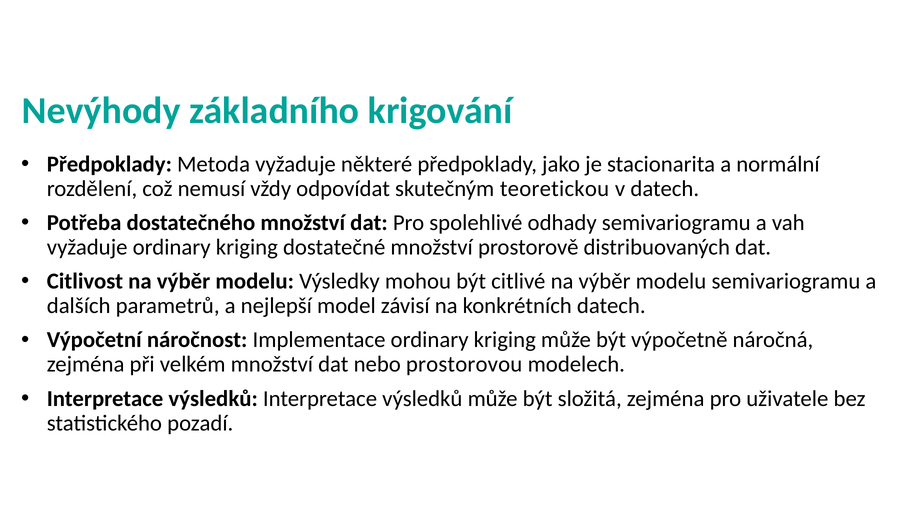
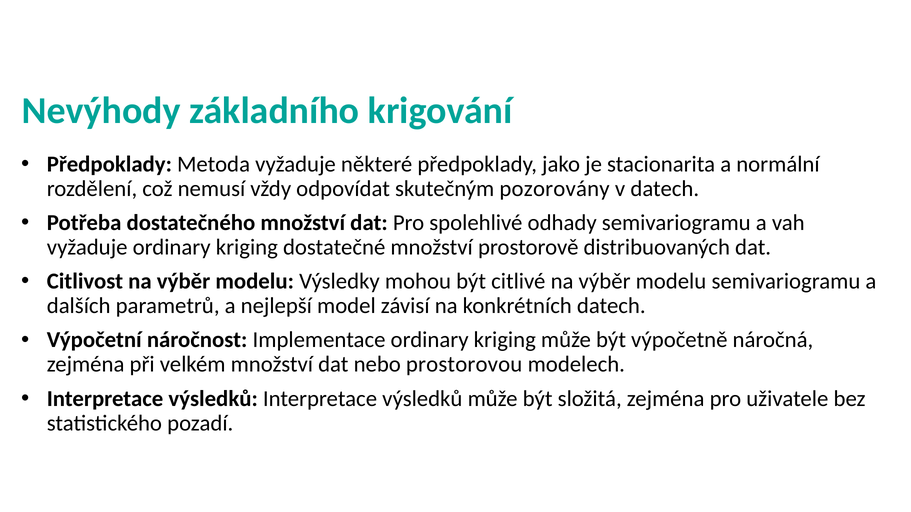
teoretickou: teoretickou -> pozorovány
